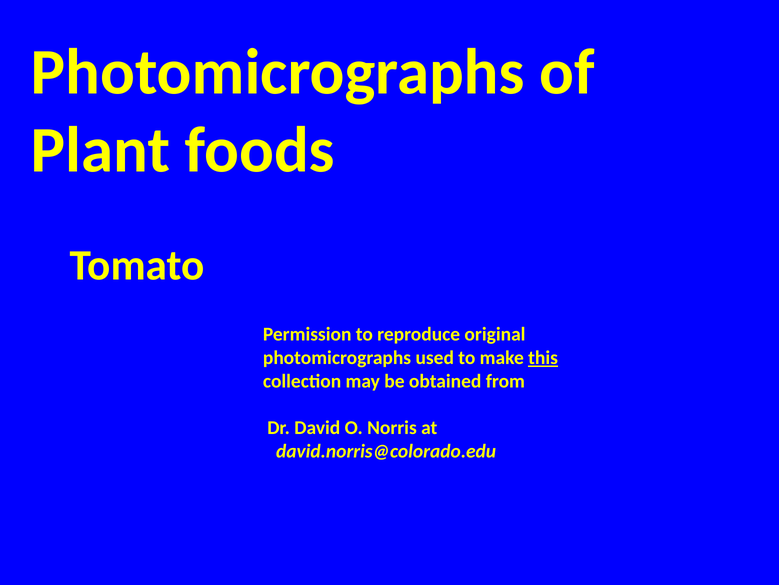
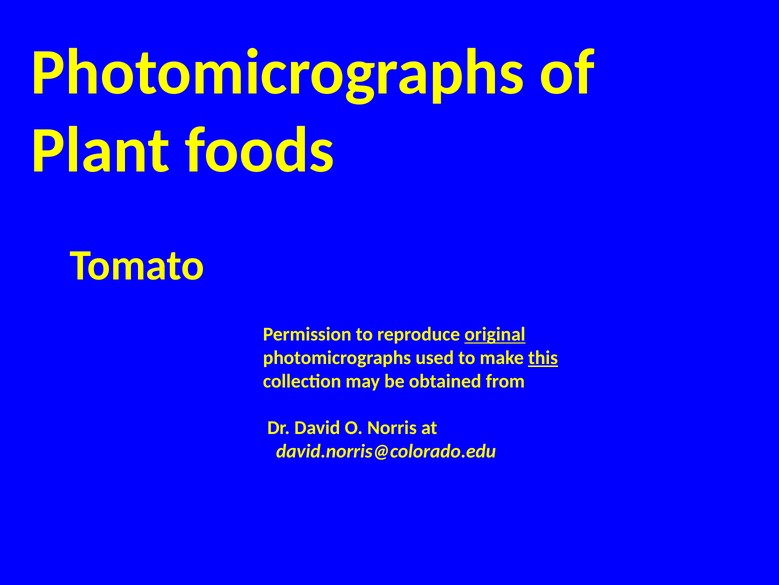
original underline: none -> present
